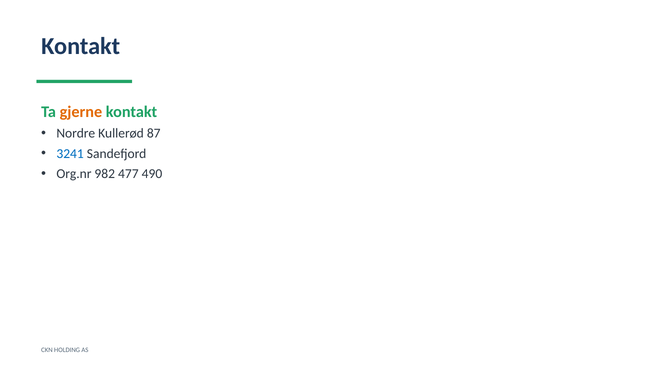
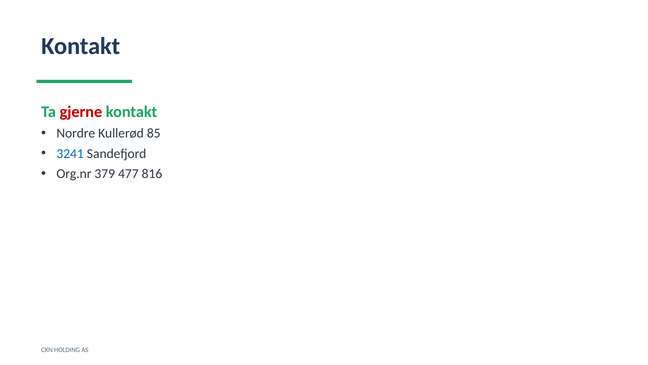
gjerne colour: orange -> red
87: 87 -> 85
982: 982 -> 379
490: 490 -> 816
